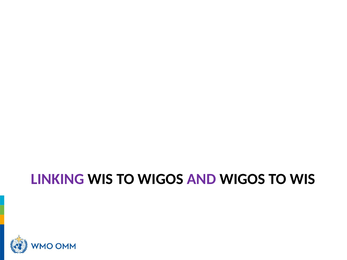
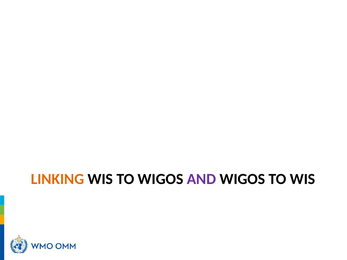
LINKING colour: purple -> orange
